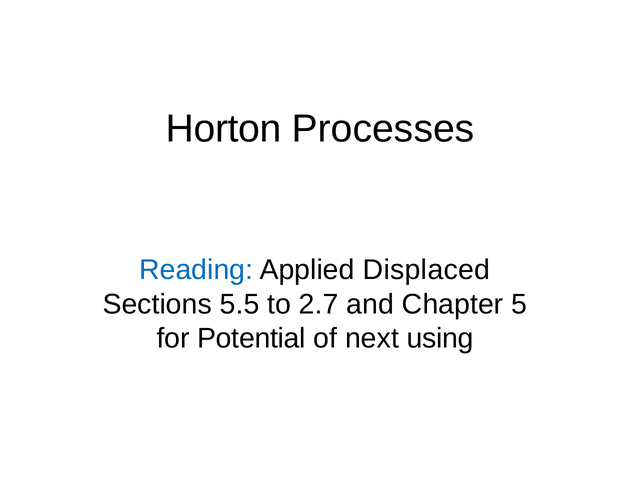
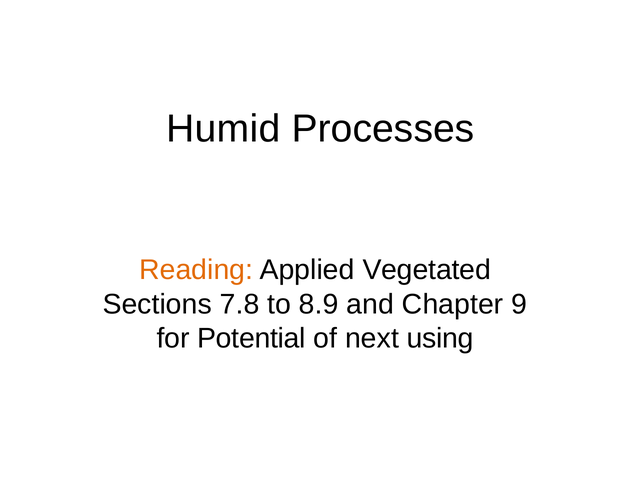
Horton: Horton -> Humid
Reading colour: blue -> orange
Displaced: Displaced -> Vegetated
5.5: 5.5 -> 7.8
2.7: 2.7 -> 8.9
5: 5 -> 9
